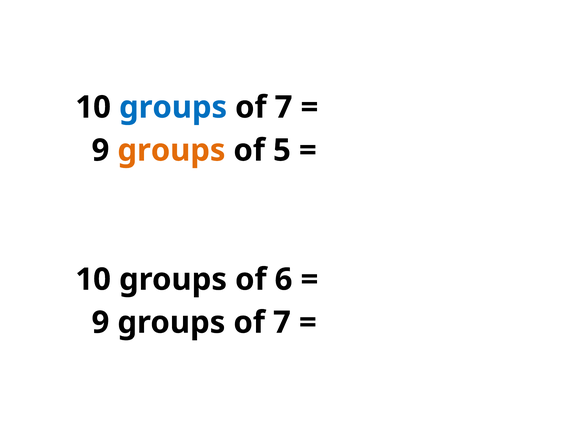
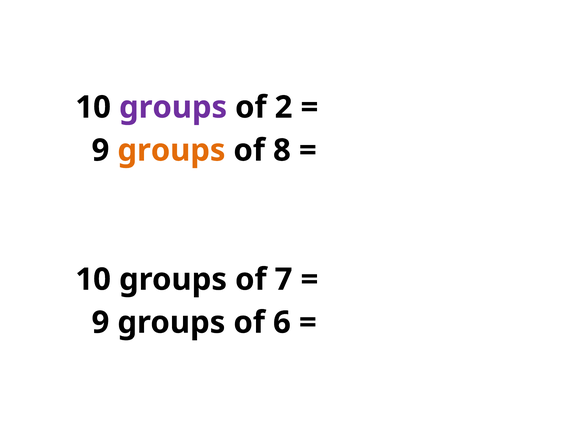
groups at (173, 107) colour: blue -> purple
7 at (284, 107): 7 -> 2
5: 5 -> 8
6: 6 -> 7
9 groups of 7: 7 -> 6
